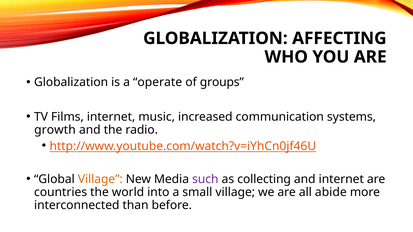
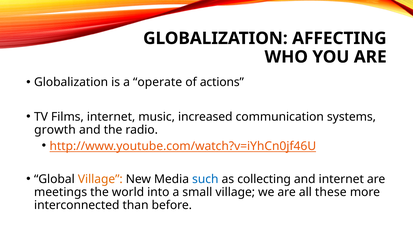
groups: groups -> actions
such colour: purple -> blue
countries: countries -> meetings
abide: abide -> these
